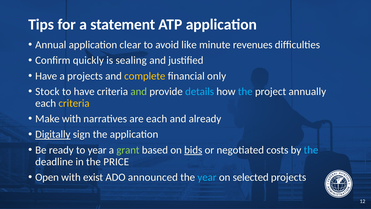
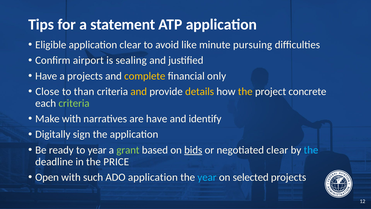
Annual: Annual -> Eligible
revenues: revenues -> pursuing
quickly: quickly -> airport
Stock: Stock -> Close
to have: have -> than
and at (139, 91) colour: light green -> yellow
details colour: light blue -> yellow
the at (245, 91) colour: light blue -> yellow
annually: annually -> concrete
criteria at (74, 103) colour: yellow -> light green
are each: each -> have
already: already -> identify
Digitally underline: present -> none
negotiated costs: costs -> clear
exist: exist -> such
ADO announced: announced -> application
